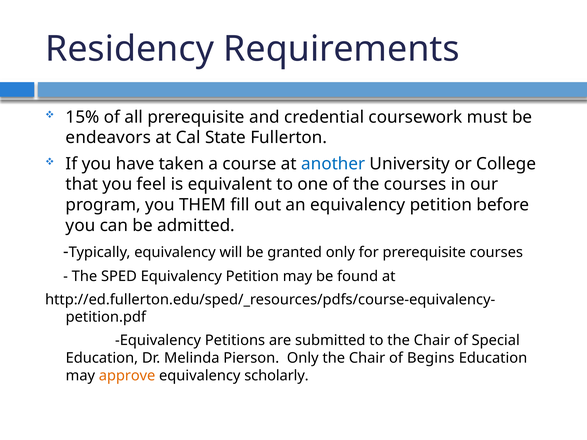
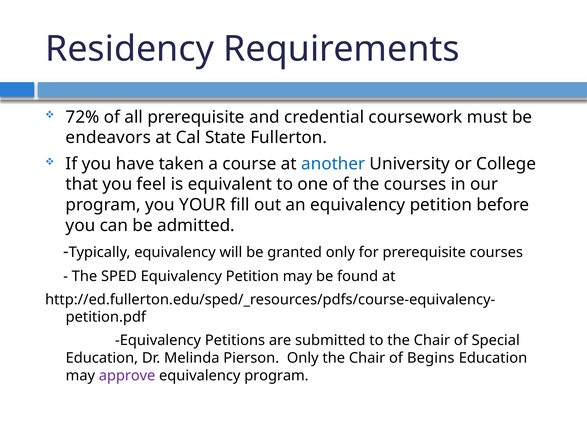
15%: 15% -> 72%
THEM: THEM -> YOUR
approve colour: orange -> purple
equivalency scholarly: scholarly -> program
